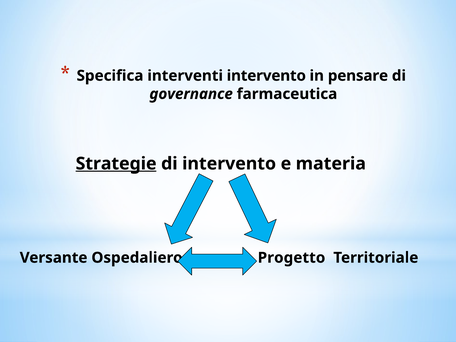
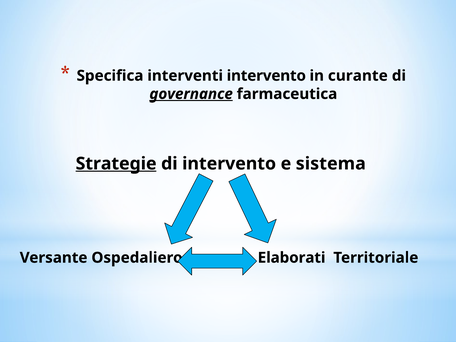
pensare: pensare -> curante
governance underline: none -> present
materia: materia -> sistema
Progetto: Progetto -> Elaborati
